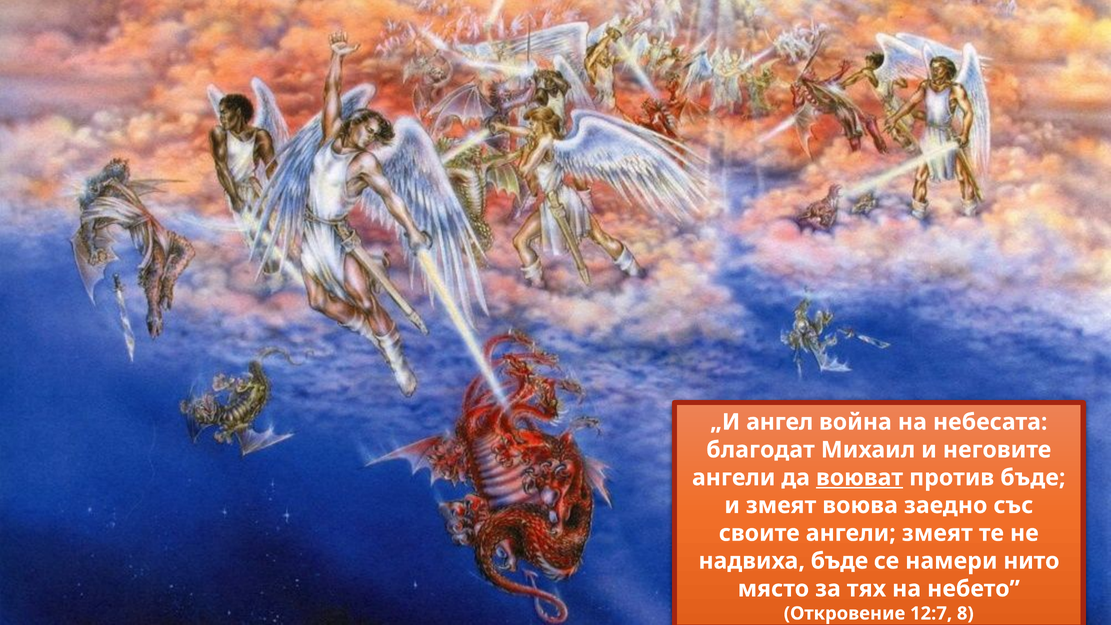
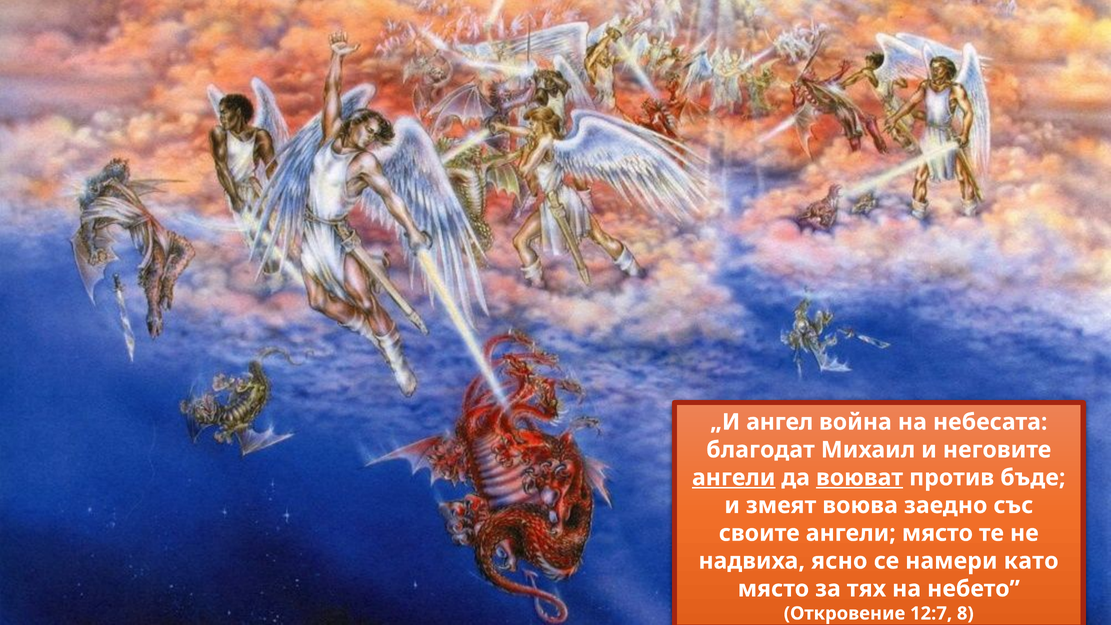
ангели at (734, 478) underline: none -> present
ангели змеят: змеят -> място
надвиха бъде: бъде -> ясно
нито: нито -> като
